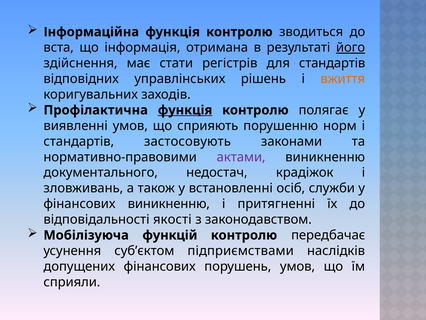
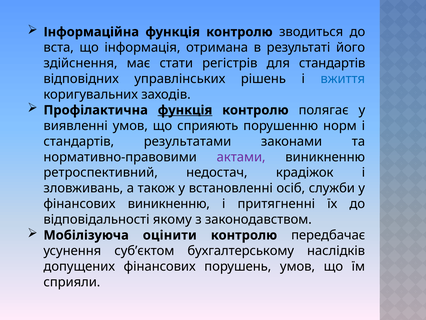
його underline: present -> none
вжиття colour: orange -> blue
застосовують: застосовують -> результатами
документального: документального -> ретроспективний
якості: якості -> якому
функцій: функцій -> оцінити
підприємствами: підприємствами -> бухгалтерському
